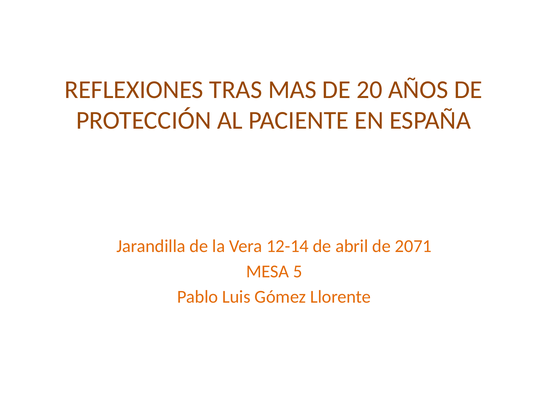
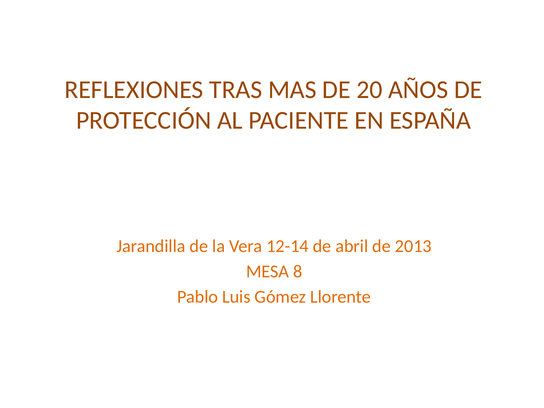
2071: 2071 -> 2013
5: 5 -> 8
